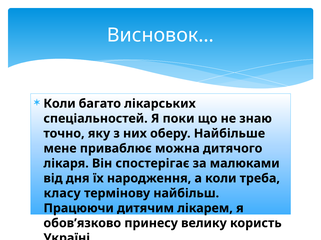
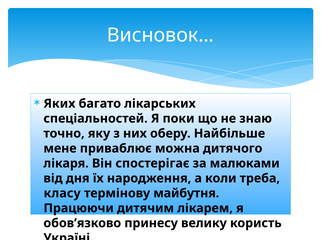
Коли at (60, 104): Коли -> Яких
найбільш: найбільш -> майбутня
